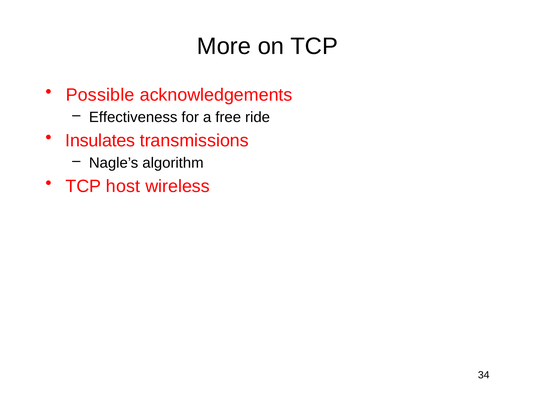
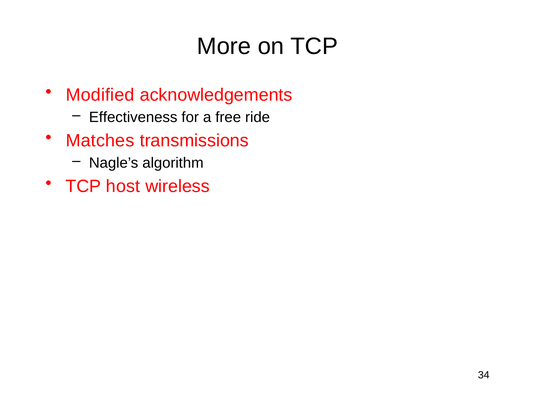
Possible: Possible -> Modified
Insulates: Insulates -> Matches
